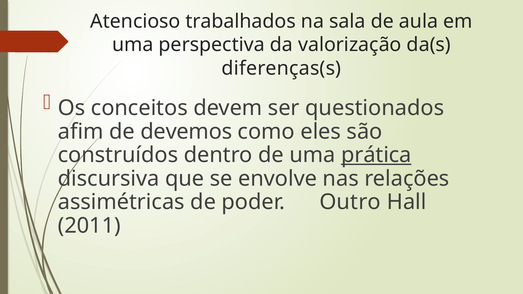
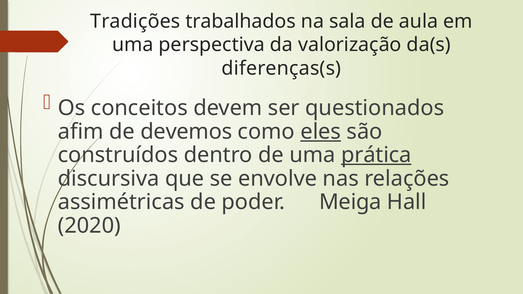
Atencioso: Atencioso -> Tradições
eles underline: none -> present
Outro: Outro -> Meiga
2011: 2011 -> 2020
